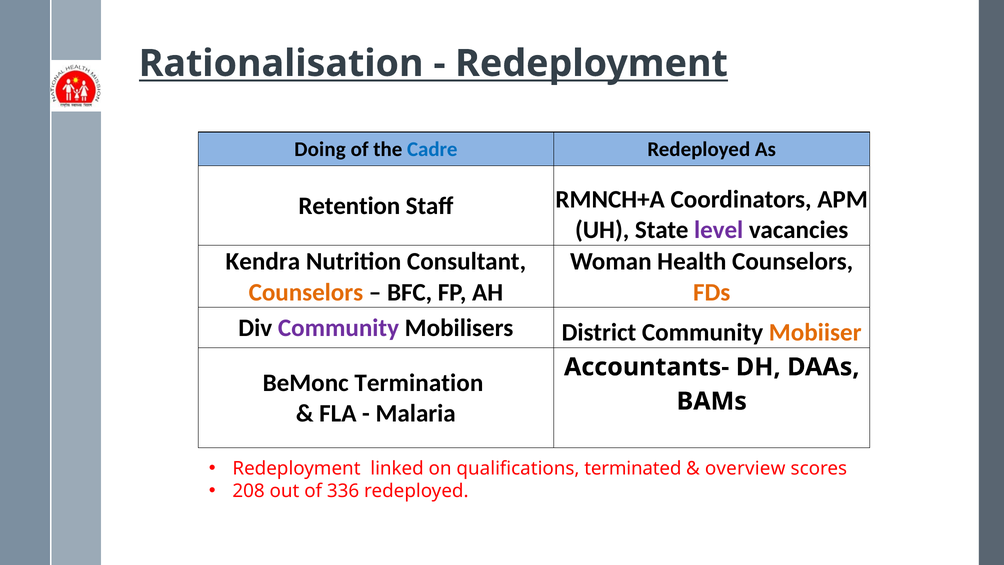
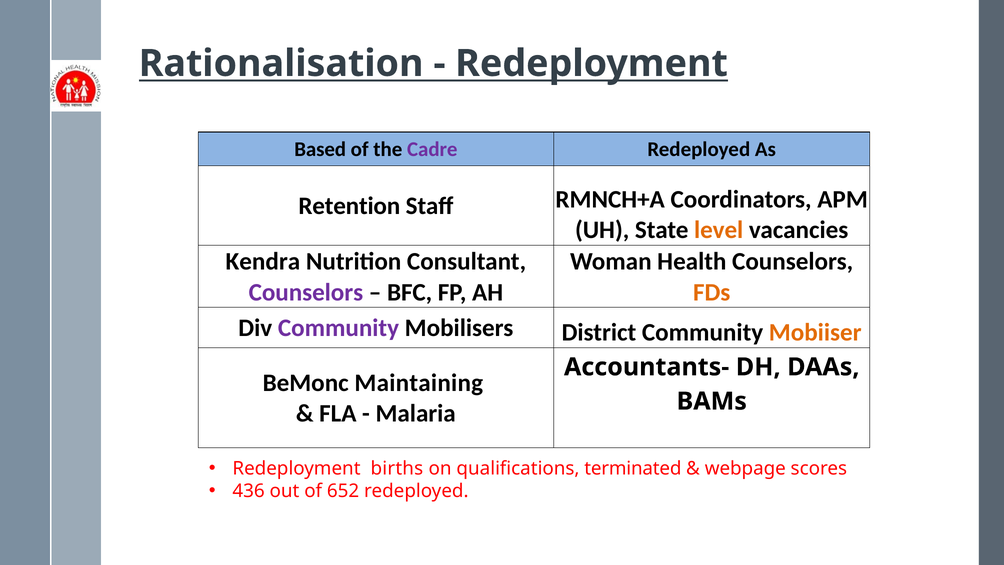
Doing: Doing -> Based
Cadre colour: blue -> purple
level colour: purple -> orange
Counselors at (306, 292) colour: orange -> purple
Termination: Termination -> Maintaining
linked: linked -> births
overview: overview -> webpage
208: 208 -> 436
336: 336 -> 652
